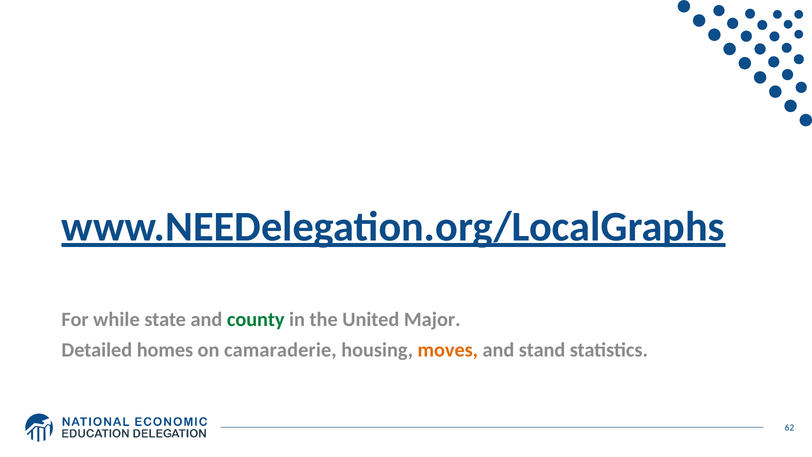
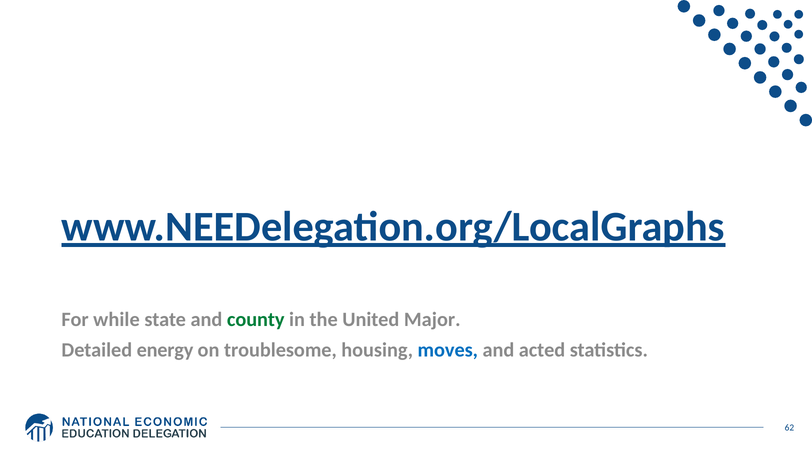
homes: homes -> energy
camaraderie: camaraderie -> troublesome
moves colour: orange -> blue
stand: stand -> acted
